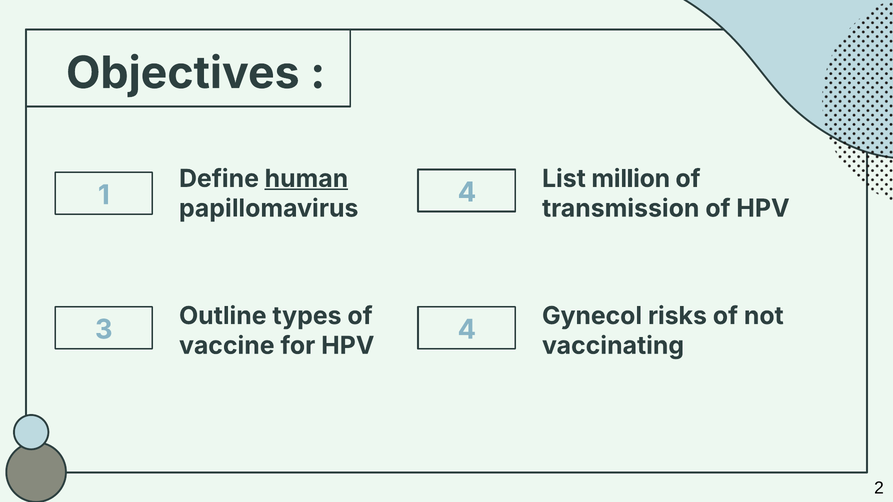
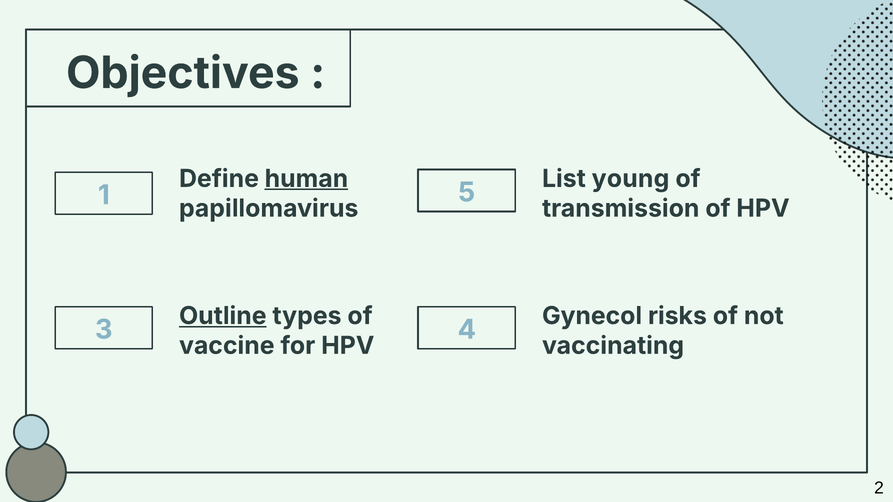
million: million -> young
1 4: 4 -> 5
Outline underline: none -> present
